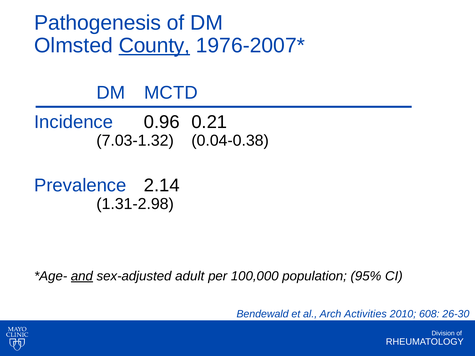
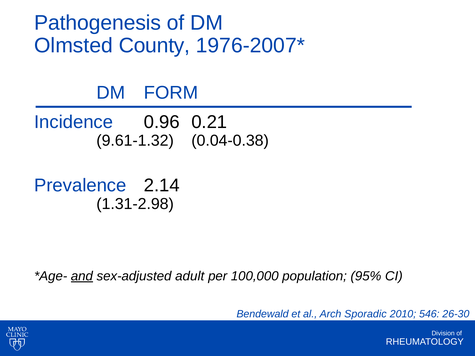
County underline: present -> none
MCTD: MCTD -> FORM
7.03-1.32: 7.03-1.32 -> 9.61-1.32
Activities: Activities -> Sporadic
608: 608 -> 546
